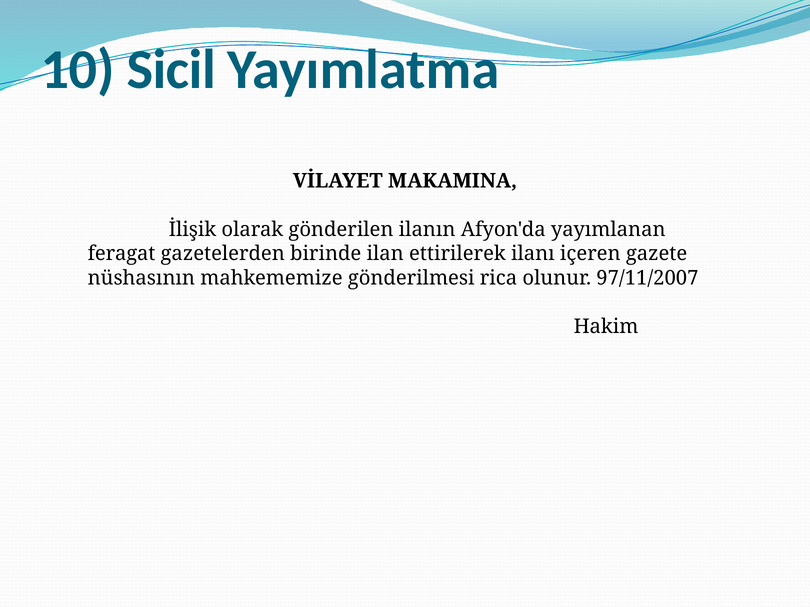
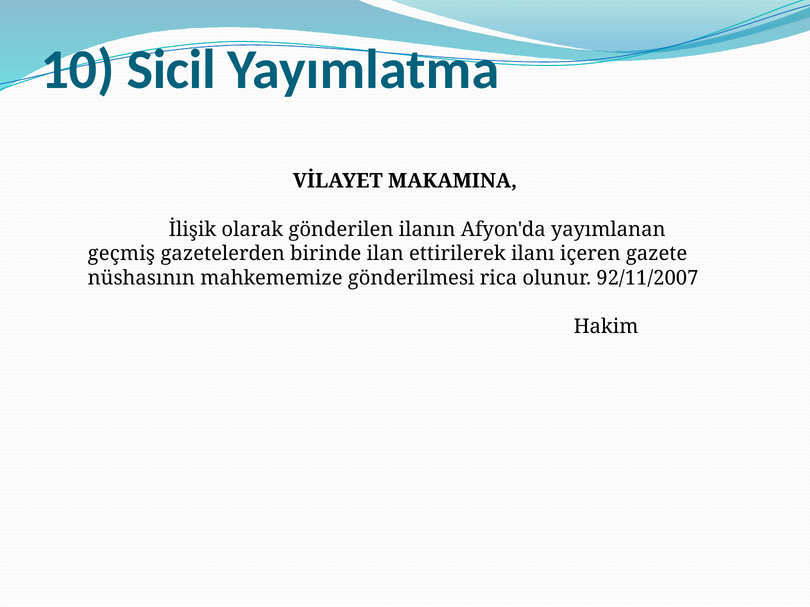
feragat: feragat -> geçmiş
97/11/2007: 97/11/2007 -> 92/11/2007
